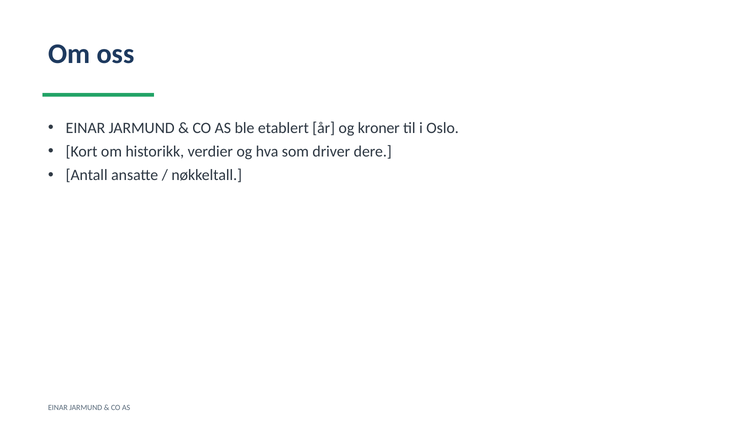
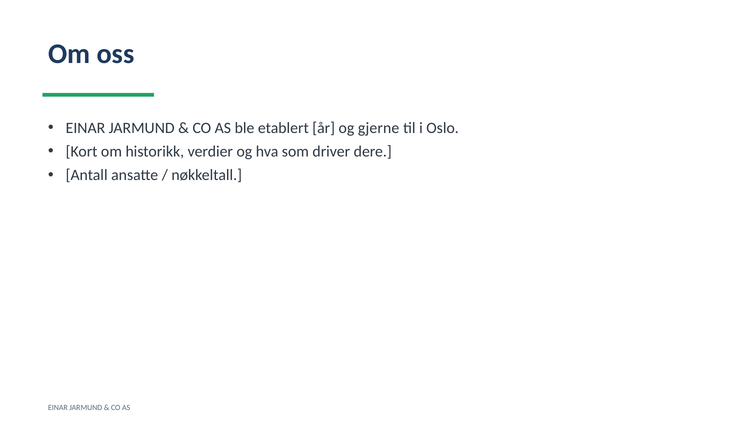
kroner: kroner -> gjerne
